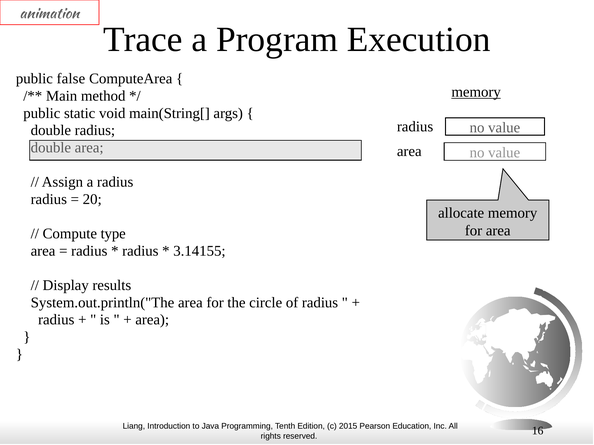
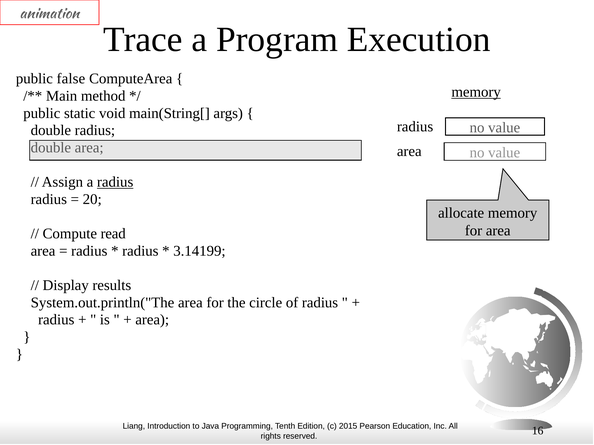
radius at (115, 182) underline: none -> present
type: type -> read
3.14155: 3.14155 -> 3.14199
